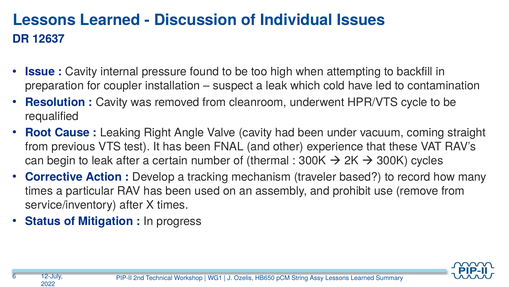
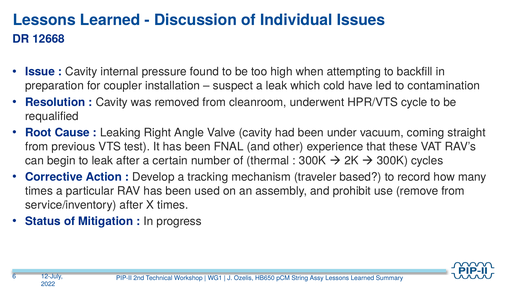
12637: 12637 -> 12668
